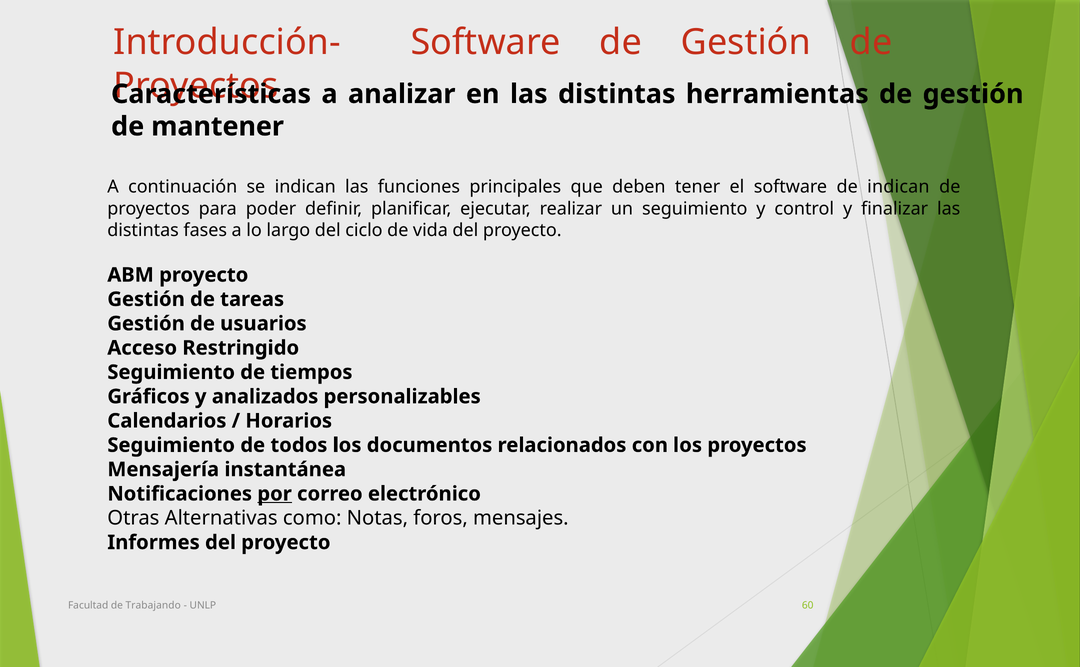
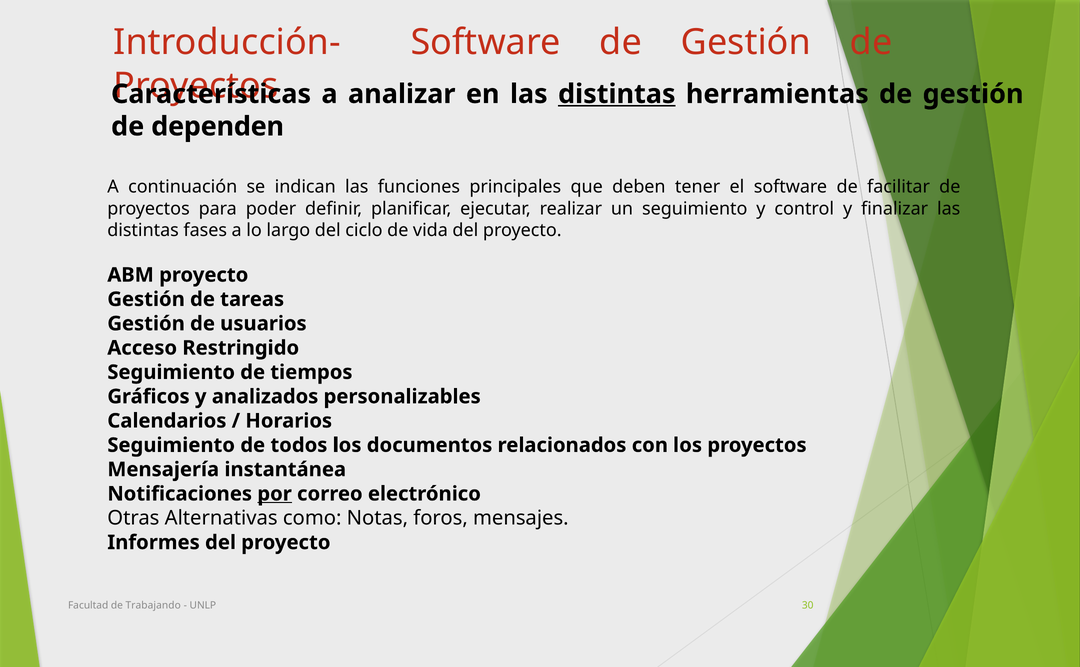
distintas at (617, 94) underline: none -> present
mantener: mantener -> dependen
de indican: indican -> facilitar
60: 60 -> 30
